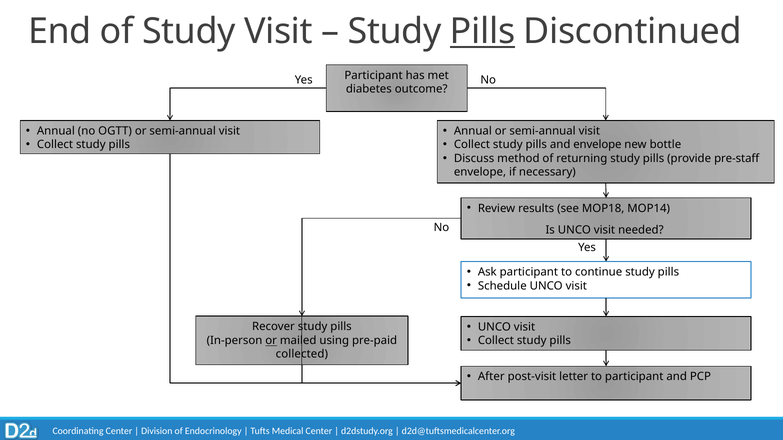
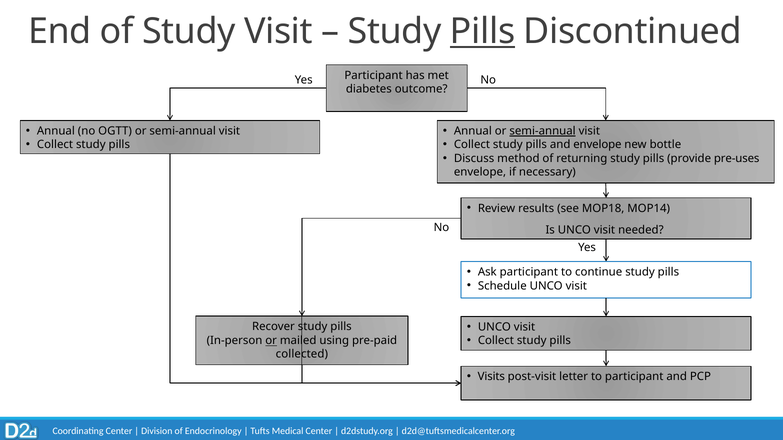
semi-annual at (543, 131) underline: none -> present
pre-staff: pre-staff -> pre-uses
After: After -> Visits
